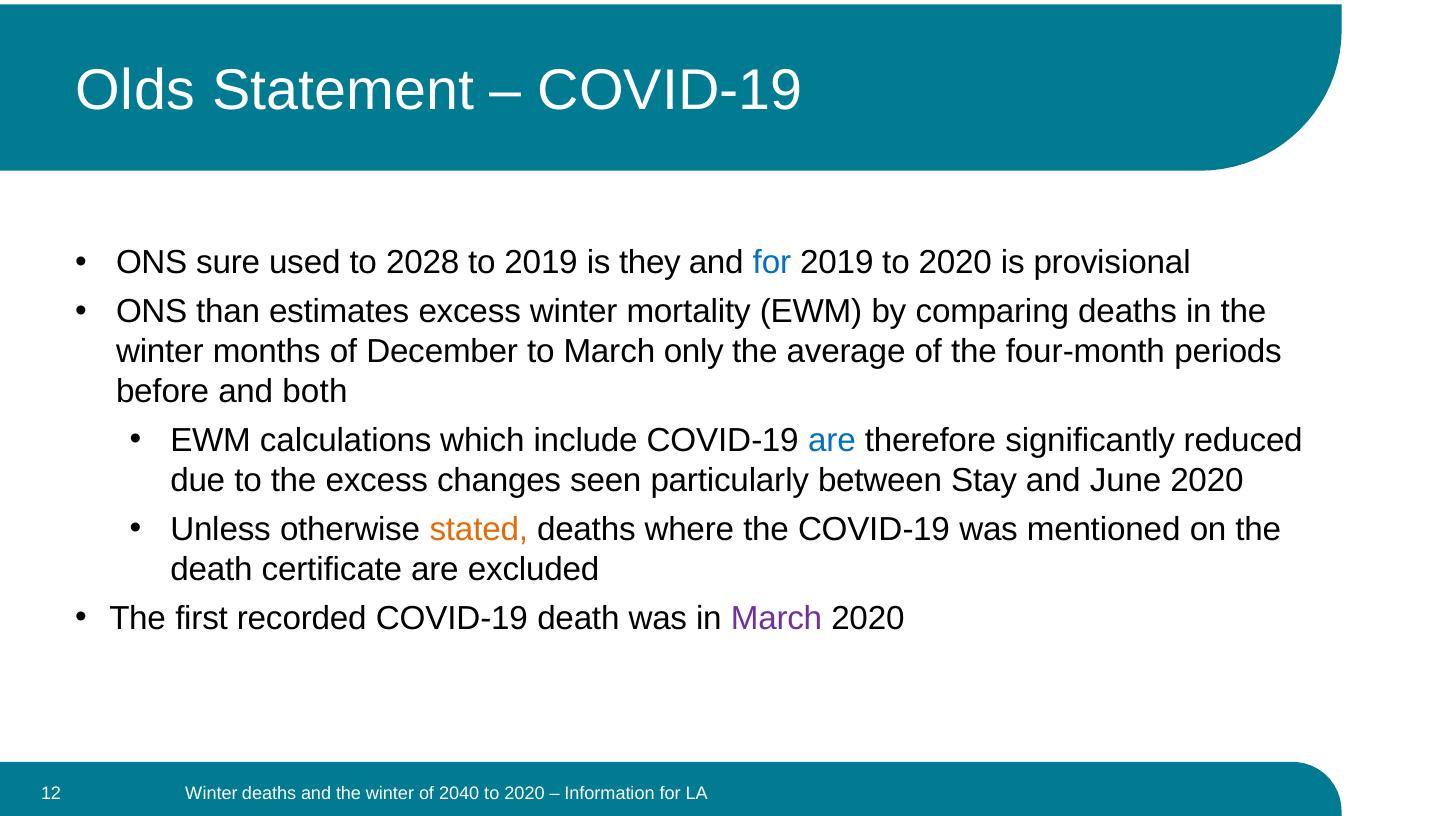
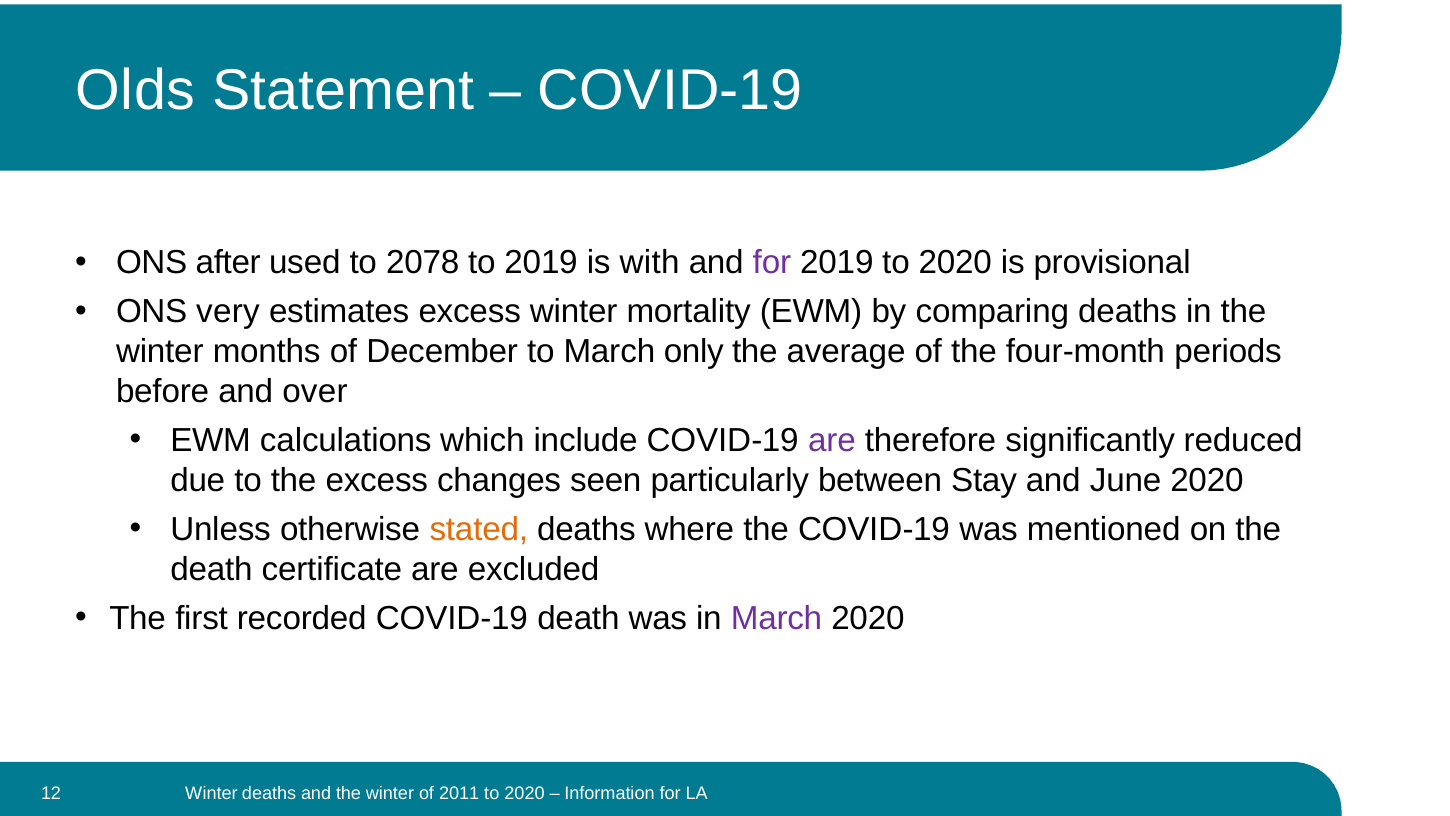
sure: sure -> after
2028: 2028 -> 2078
they: they -> with
for at (772, 263) colour: blue -> purple
than: than -> very
both: both -> over
are at (832, 440) colour: blue -> purple
2040: 2040 -> 2011
